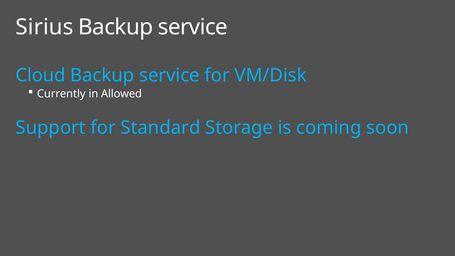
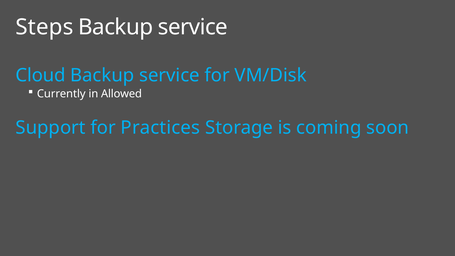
Sirius: Sirius -> Steps
Standard: Standard -> Practices
